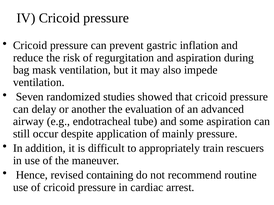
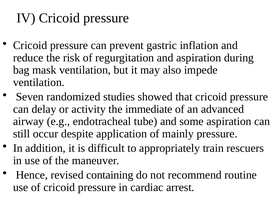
another: another -> activity
evaluation: evaluation -> immediate
